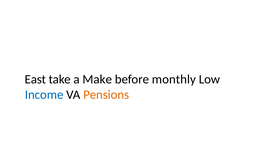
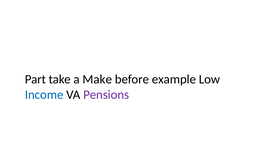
East: East -> Part
monthly: monthly -> example
Pensions colour: orange -> purple
